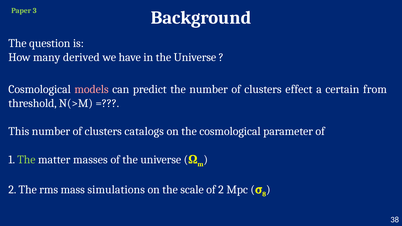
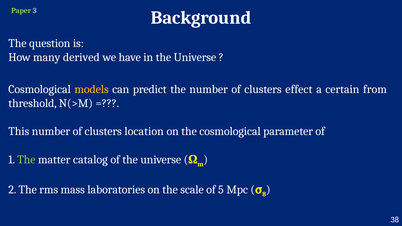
models colour: pink -> yellow
catalogs: catalogs -> location
masses: masses -> catalog
simulations: simulations -> laboratories
of 2: 2 -> 5
